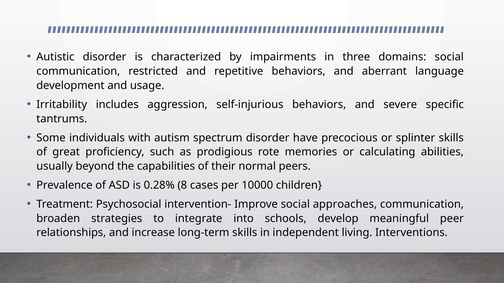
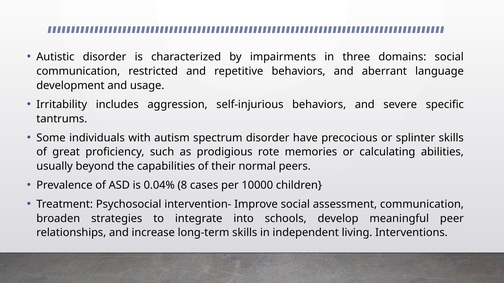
0.28%: 0.28% -> 0.04%
approaches: approaches -> assessment
